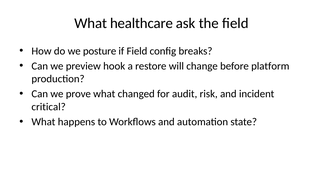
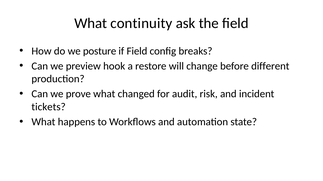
healthcare: healthcare -> continuity
platform: platform -> different
critical: critical -> tickets
